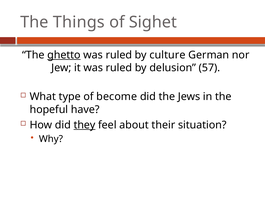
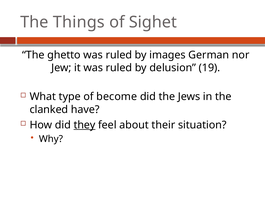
ghetto underline: present -> none
culture: culture -> images
57: 57 -> 19
hopeful: hopeful -> clanked
